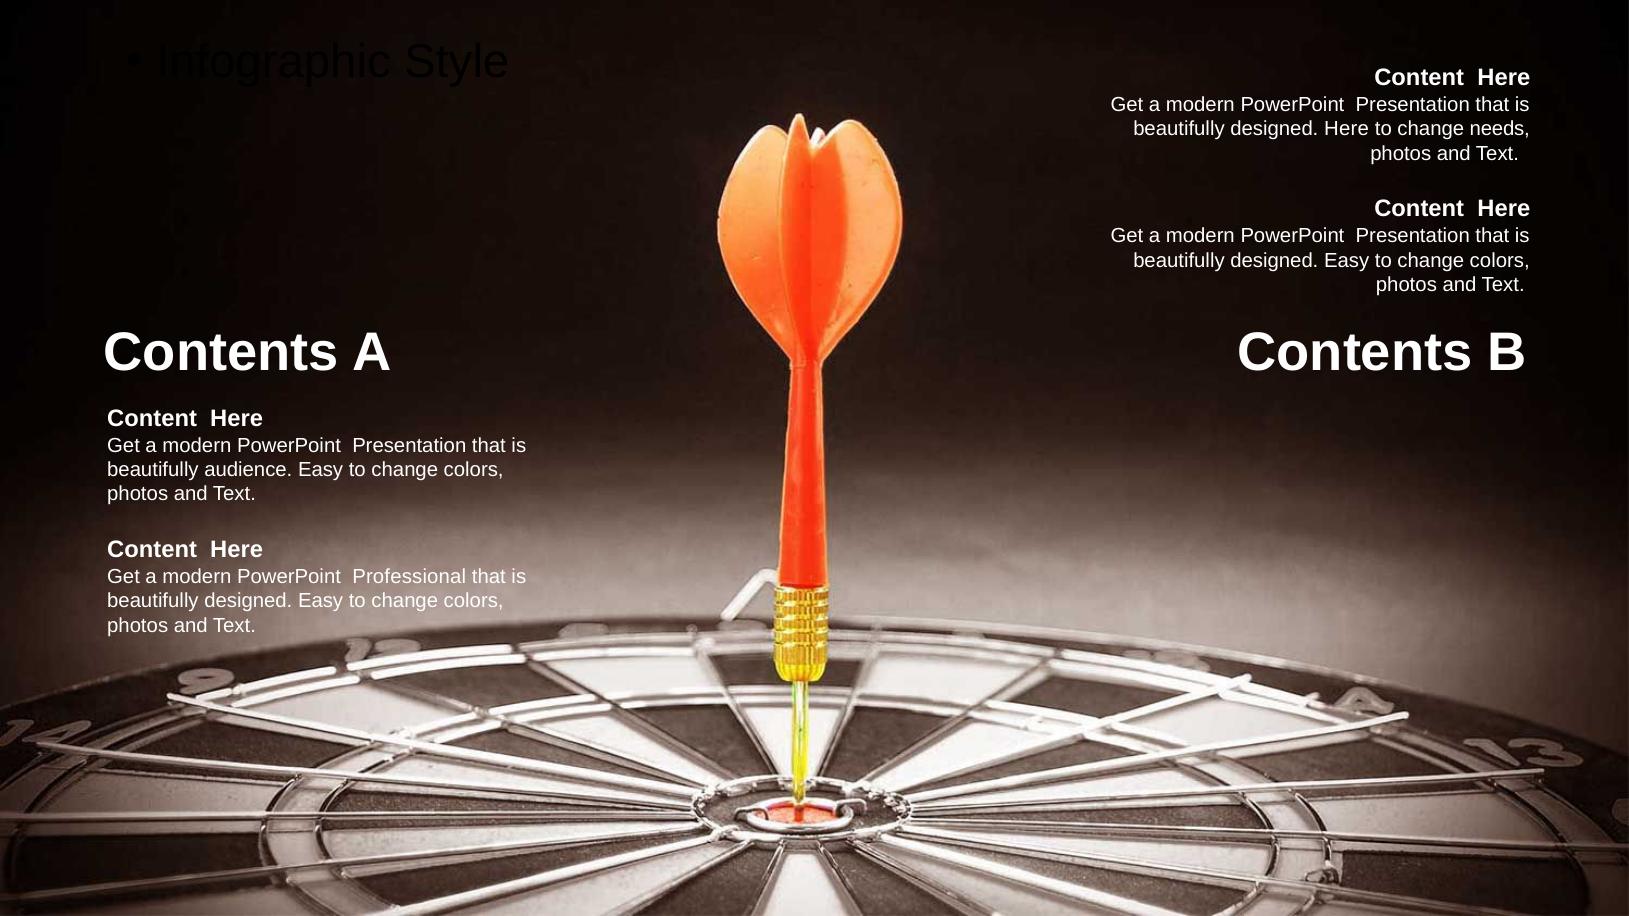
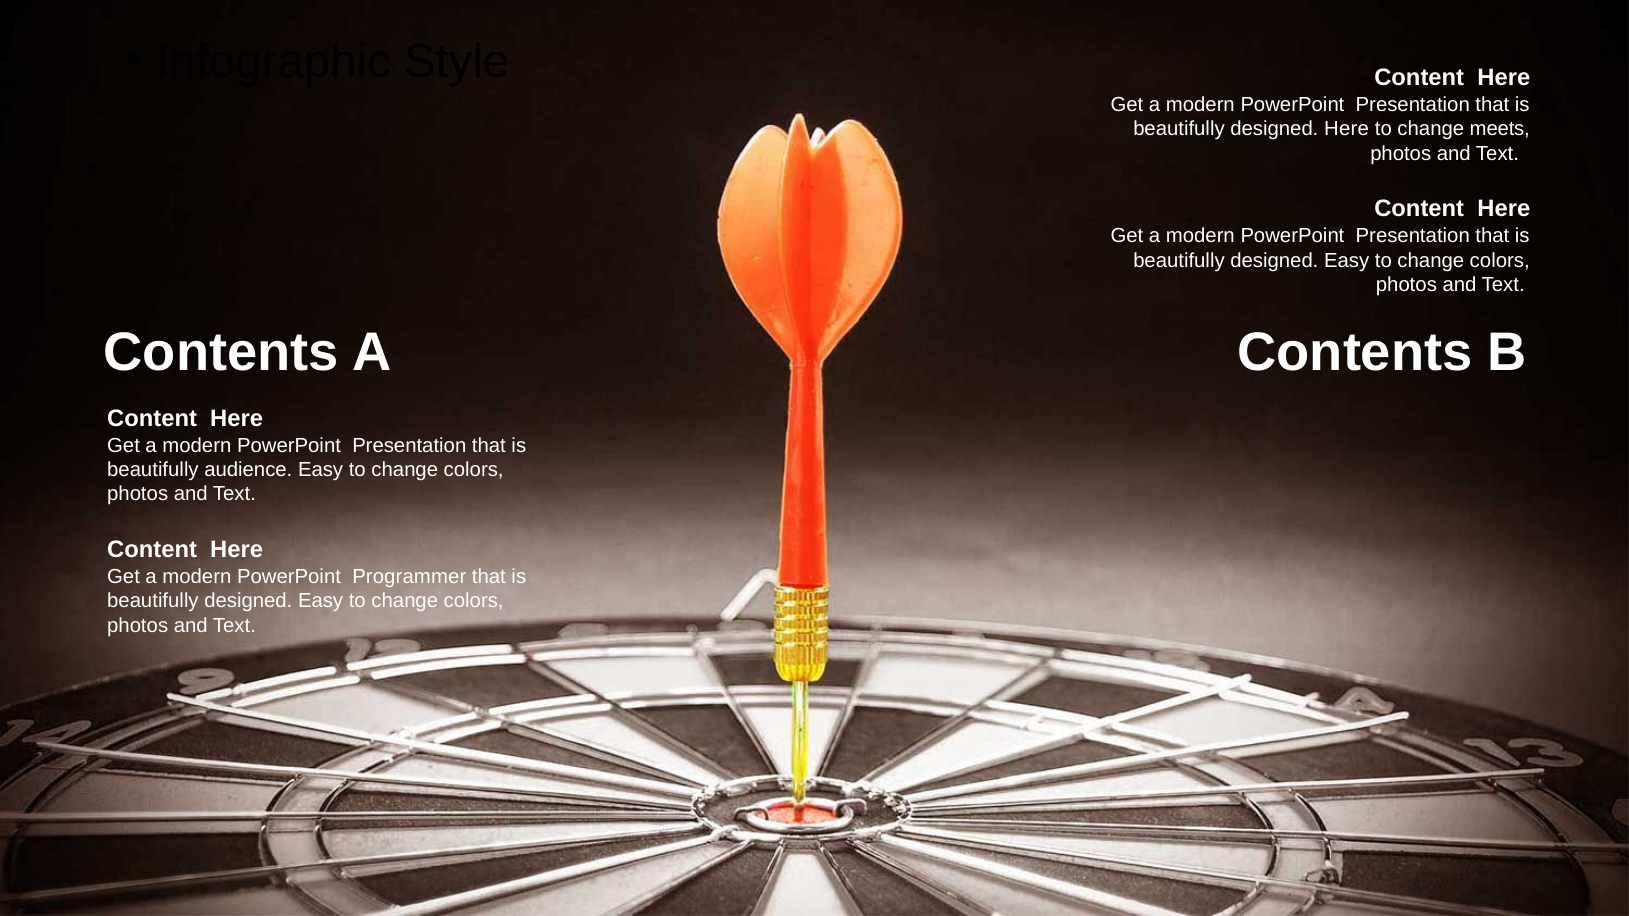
needs: needs -> meets
Professional: Professional -> Programmer
